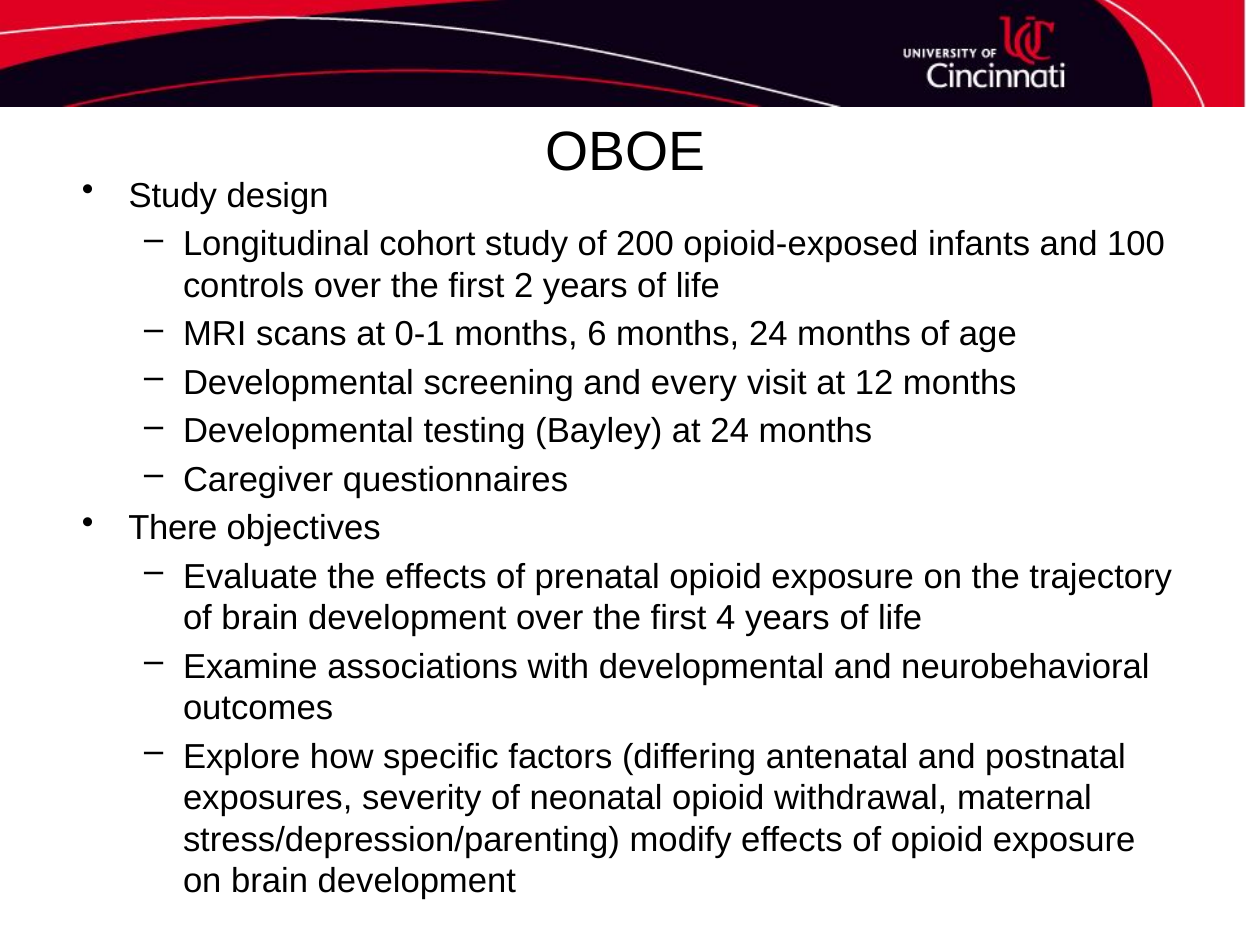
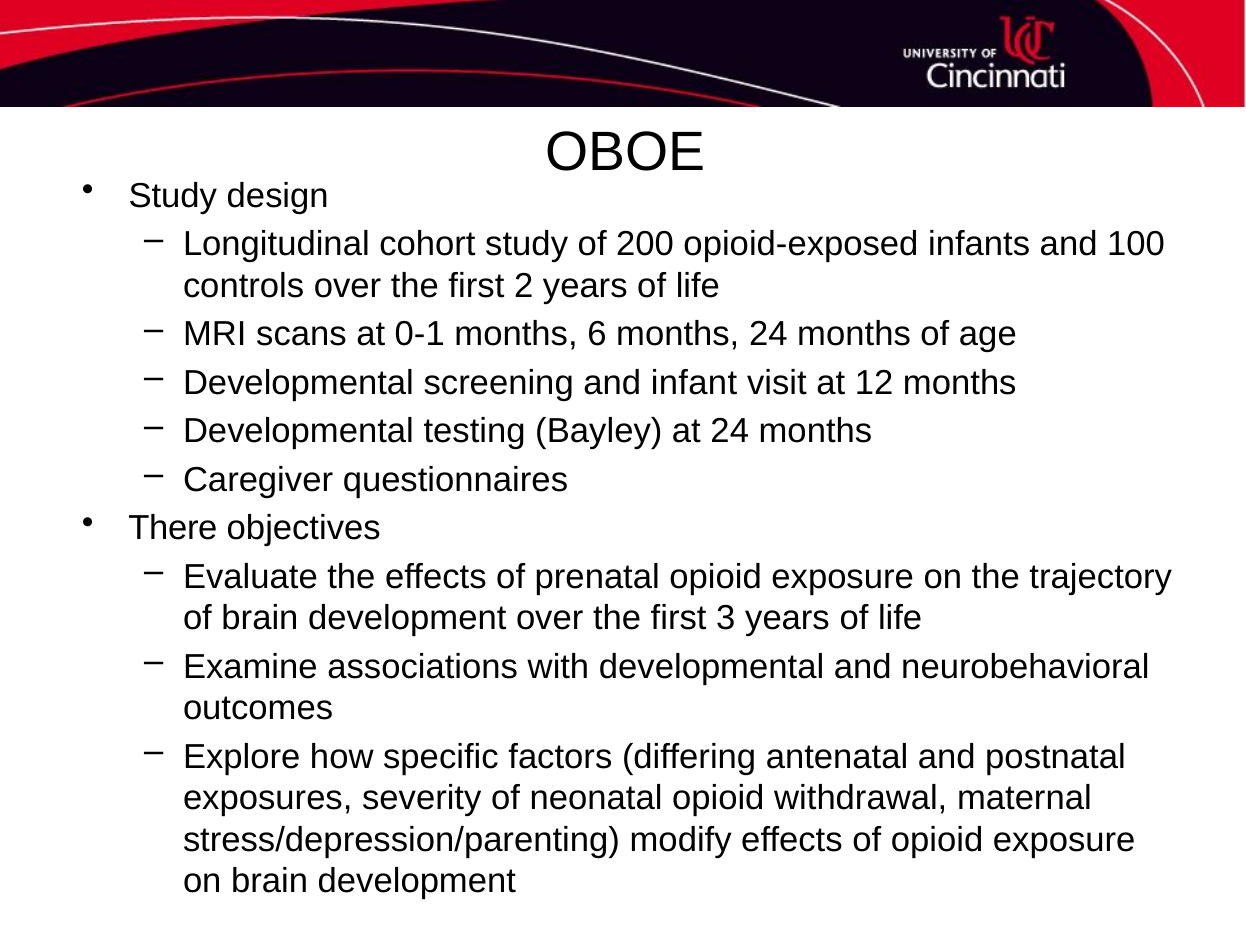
every: every -> infant
4: 4 -> 3
